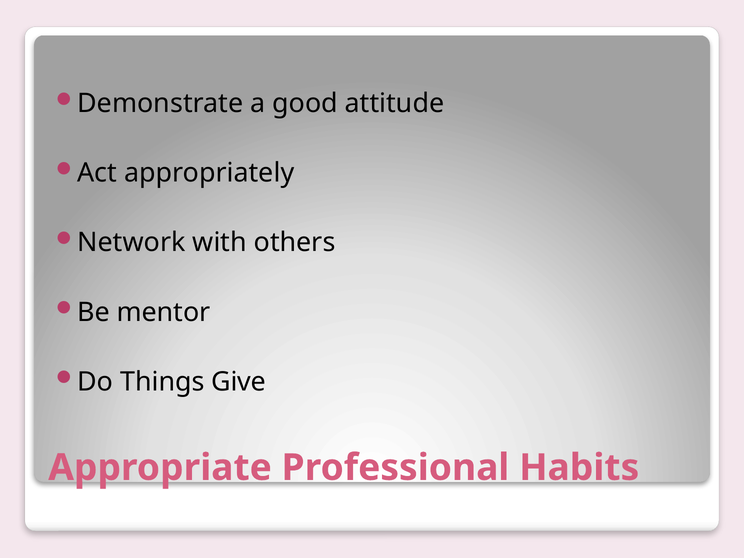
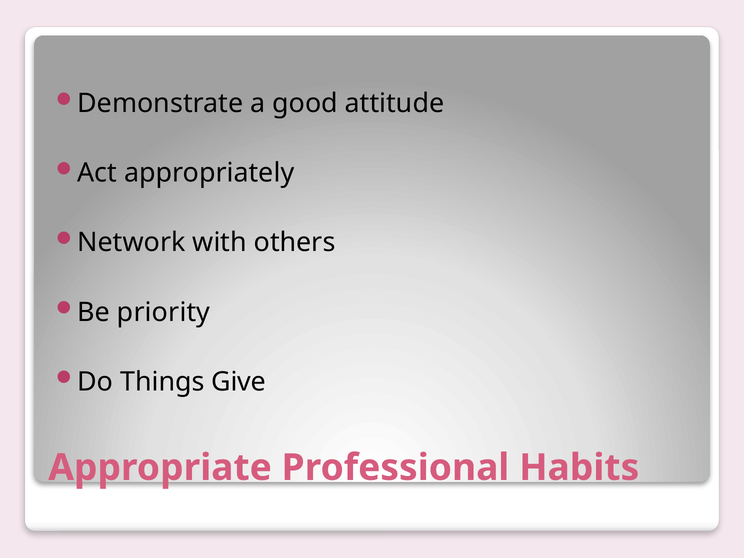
mentor: mentor -> priority
